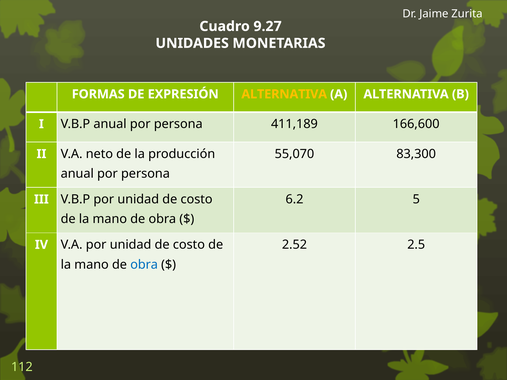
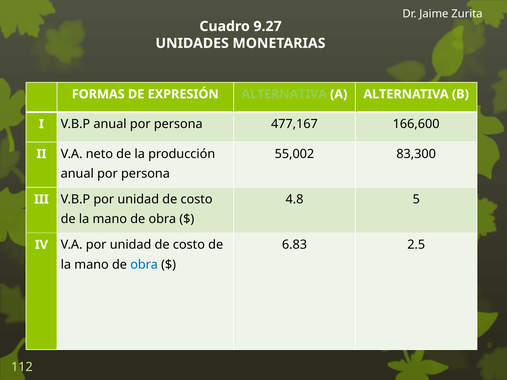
ALTERNATIVA at (284, 94) colour: yellow -> light green
411,189: 411,189 -> 477,167
55,070: 55,070 -> 55,002
6.2: 6.2 -> 4.8
2.52: 2.52 -> 6.83
